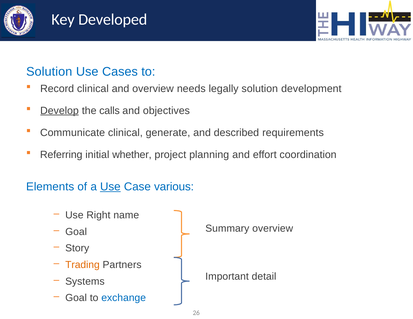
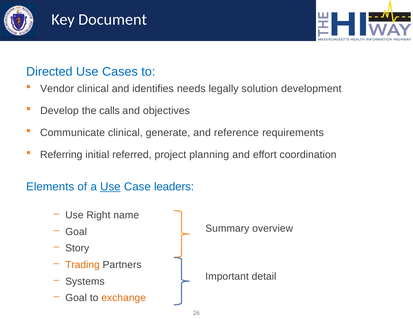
Developed: Developed -> Document
Solution at (49, 72): Solution -> Directed
Record: Record -> Vendor
and overview: overview -> identifies
Develop underline: present -> none
described: described -> reference
whether: whether -> referred
various: various -> leaders
exchange colour: blue -> orange
